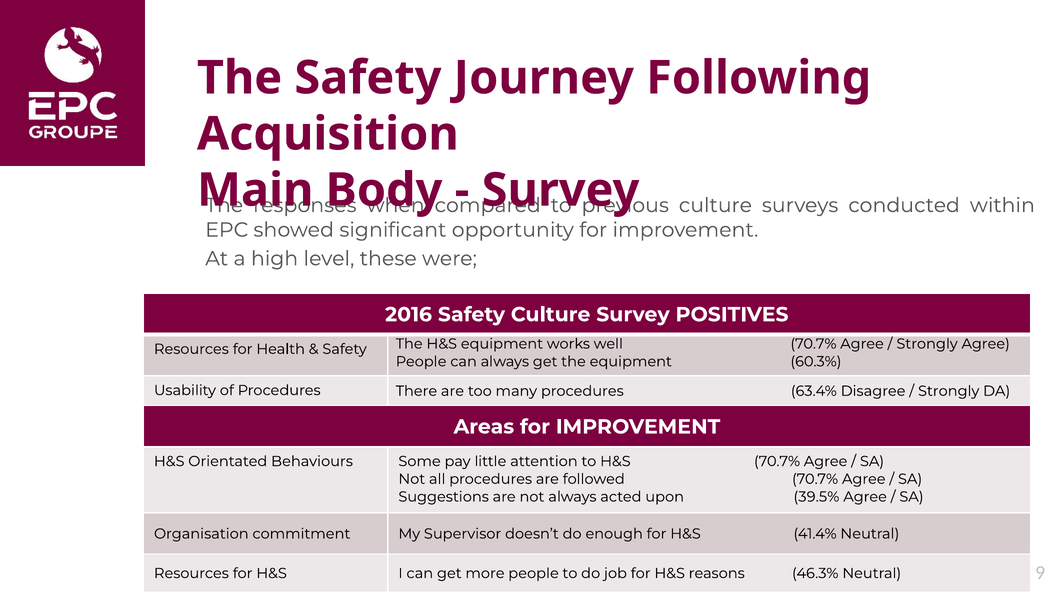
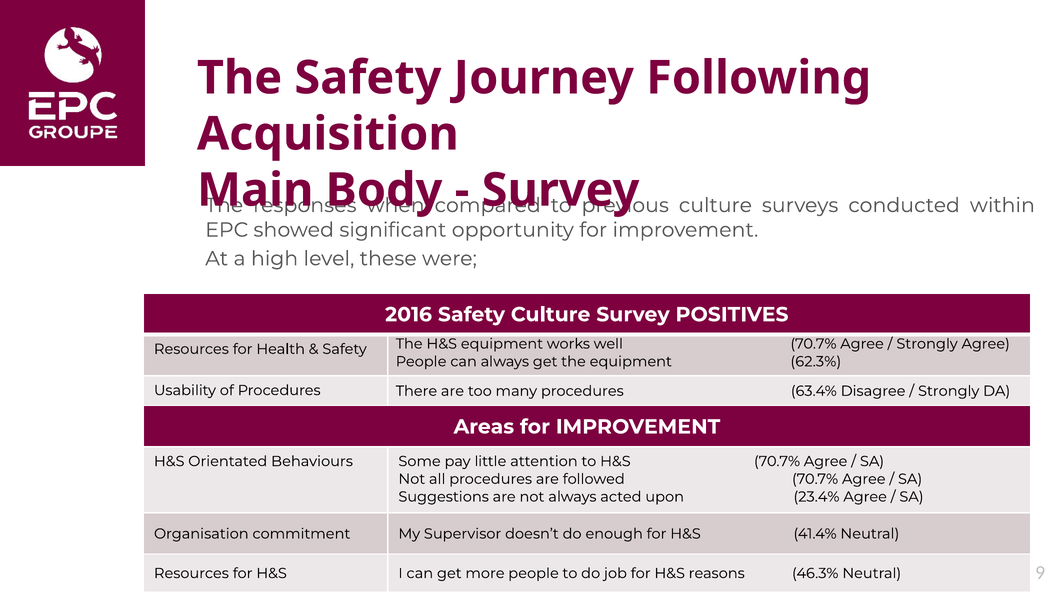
60.3%: 60.3% -> 62.3%
39.5%: 39.5% -> 23.4%
